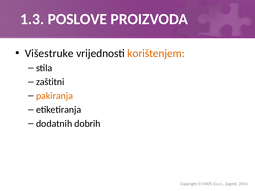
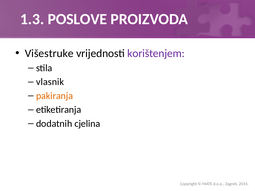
korištenjem colour: orange -> purple
zaštitni: zaštitni -> vlasnik
dobrih: dobrih -> cjelina
